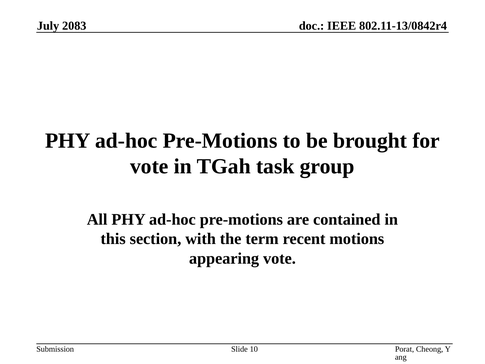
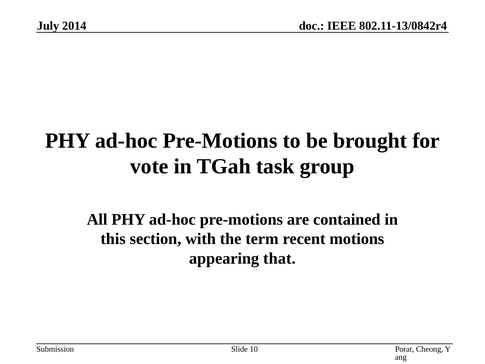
2083: 2083 -> 2014
appearing vote: vote -> that
